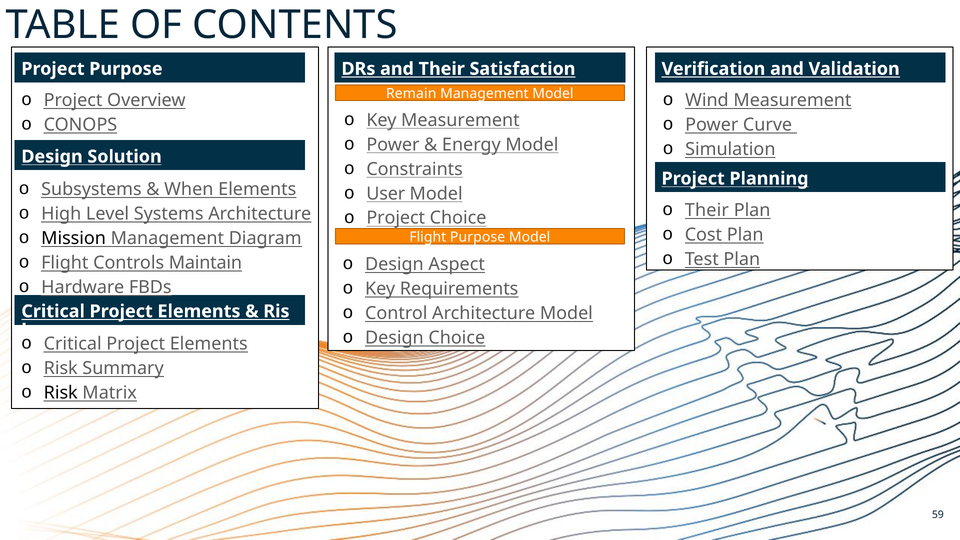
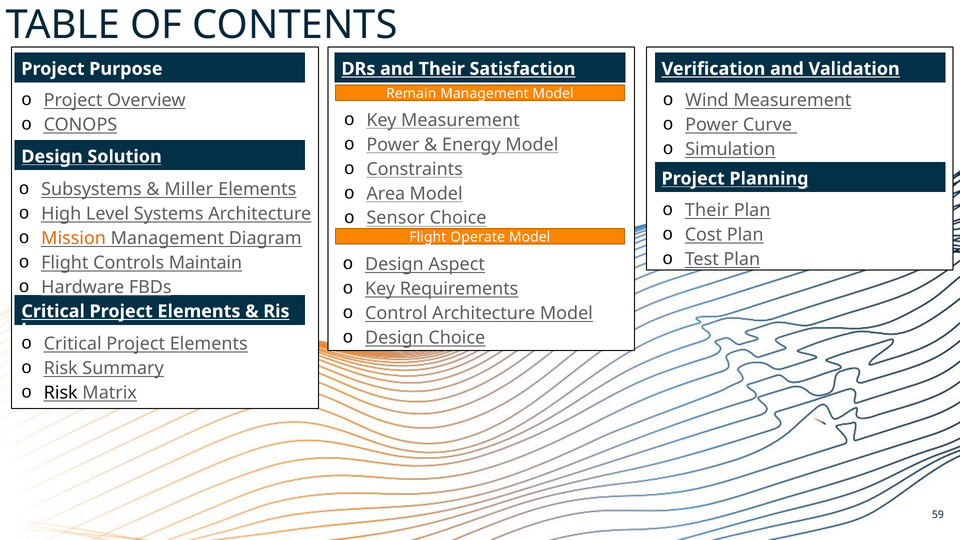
When: When -> Miller
User: User -> Area
Project at (396, 218): Project -> Sensor
Mission colour: black -> orange
Flight Purpose: Purpose -> Operate
